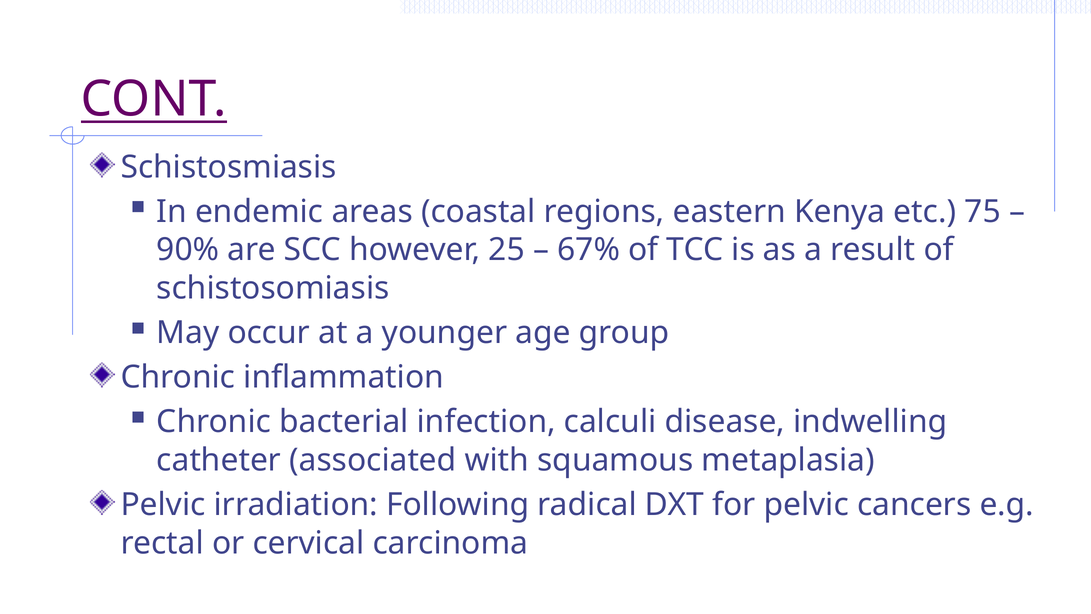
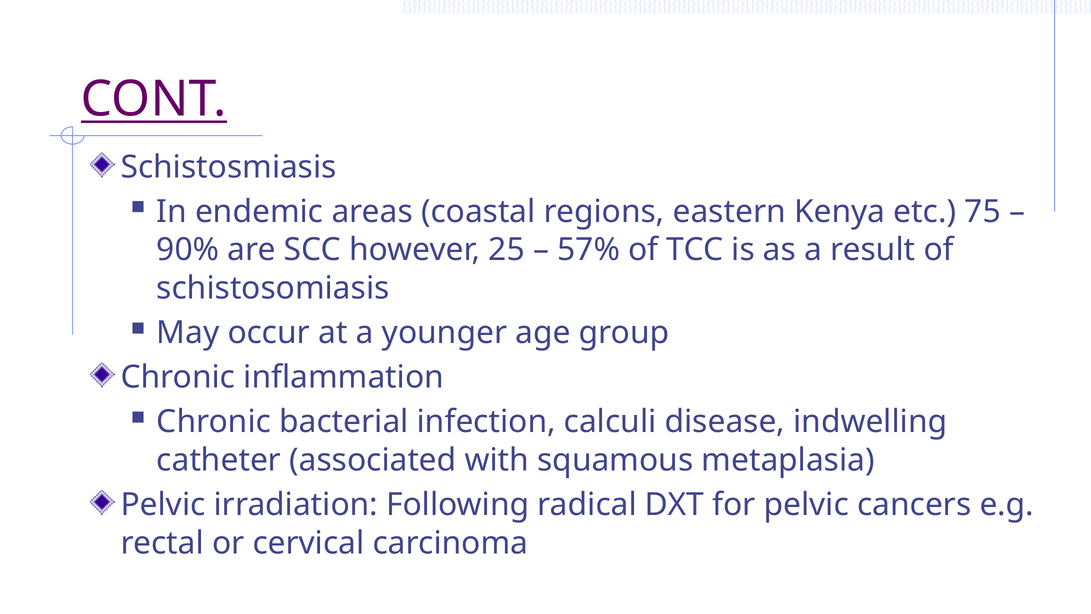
67%: 67% -> 57%
